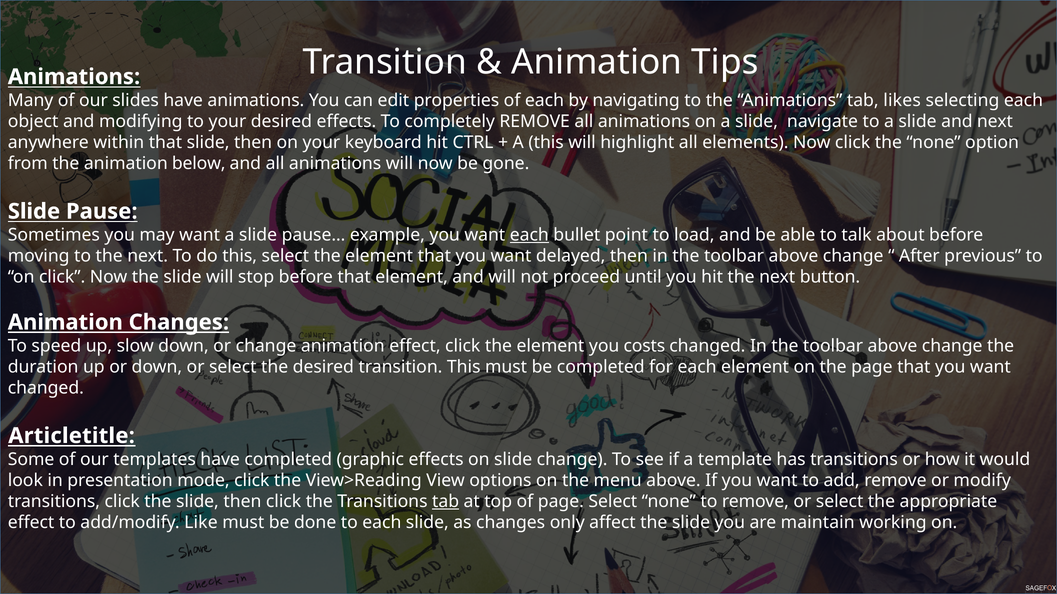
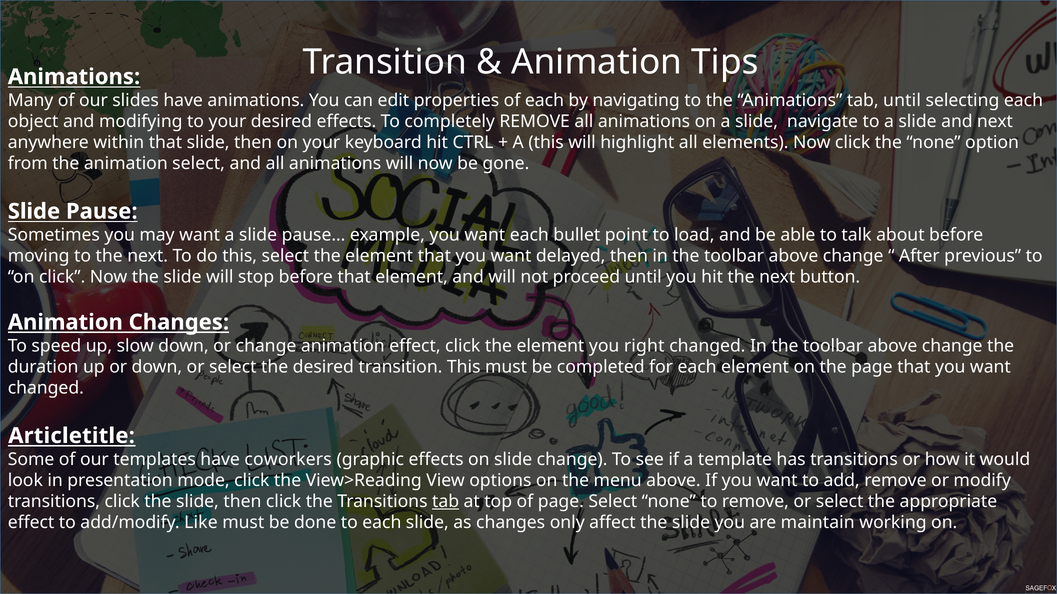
tab likes: likes -> until
animation below: below -> select
each at (529, 235) underline: present -> none
costs: costs -> right
have completed: completed -> coworkers
